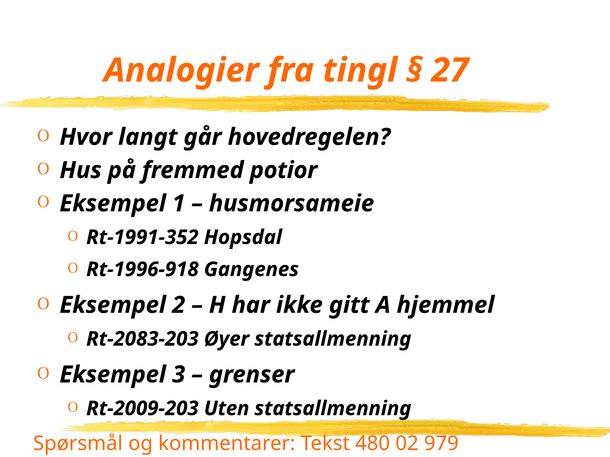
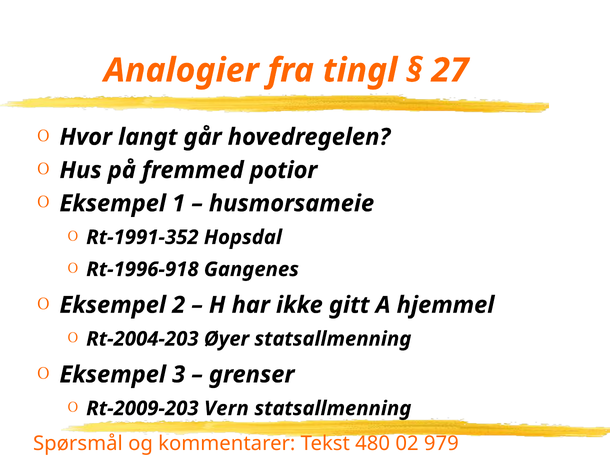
Rt-2083-203: Rt-2083-203 -> Rt-2004-203
Uten: Uten -> Vern
